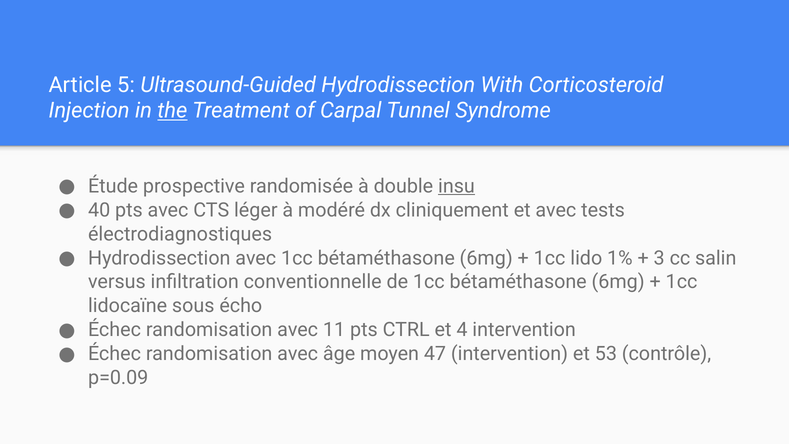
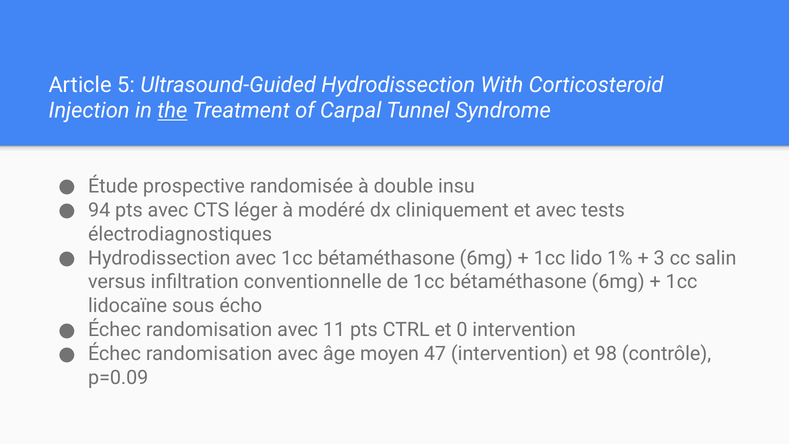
insu underline: present -> none
40: 40 -> 94
4: 4 -> 0
53: 53 -> 98
